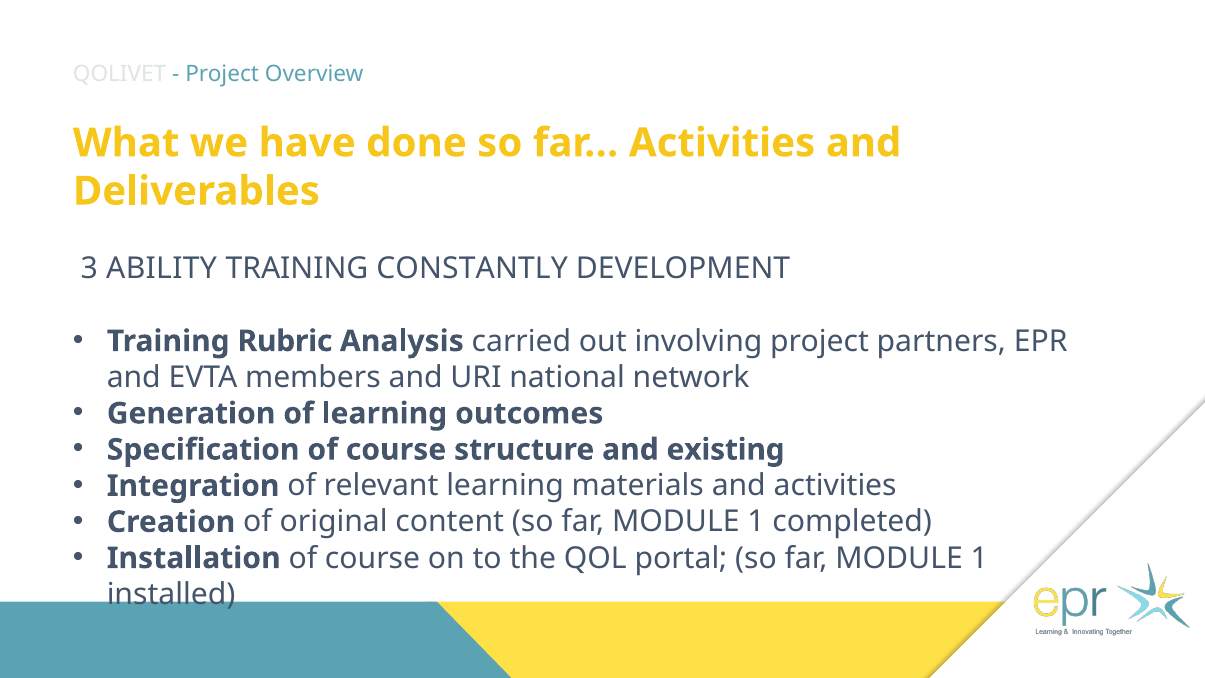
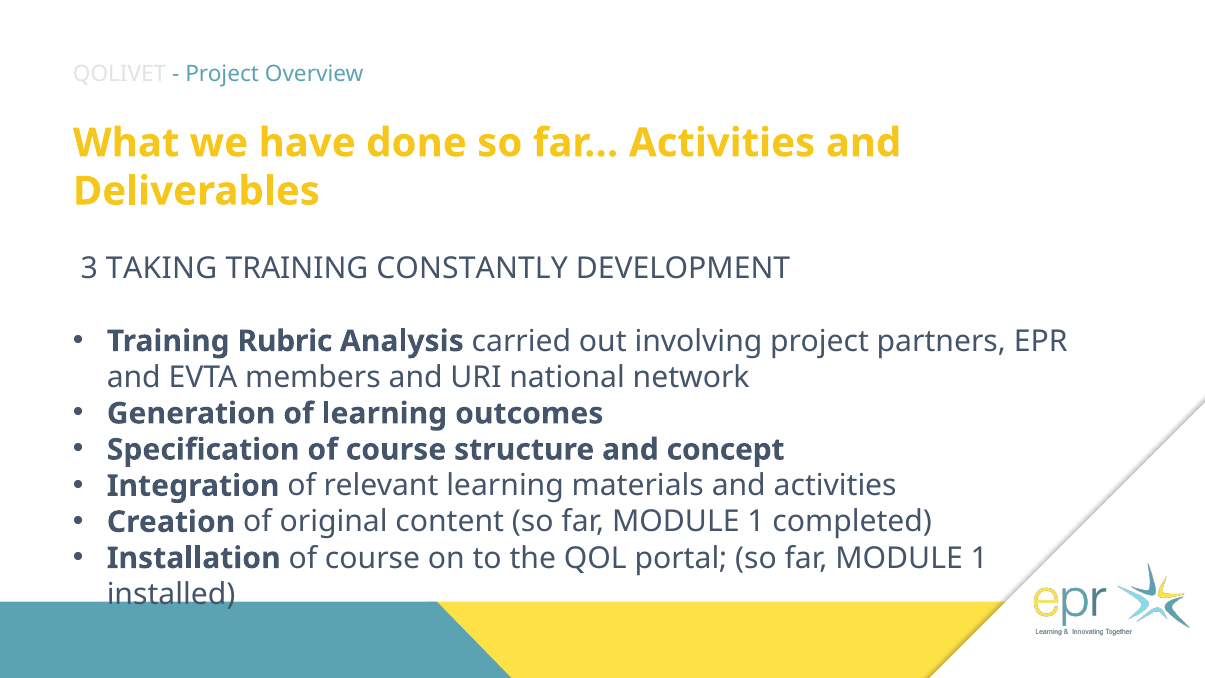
ABILITY: ABILITY -> TAKING
existing: existing -> concept
